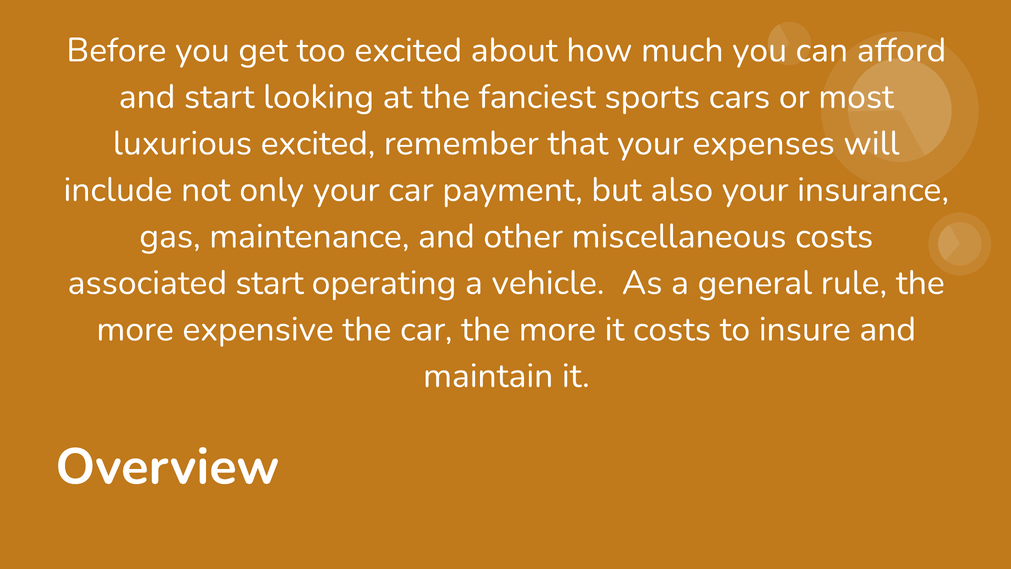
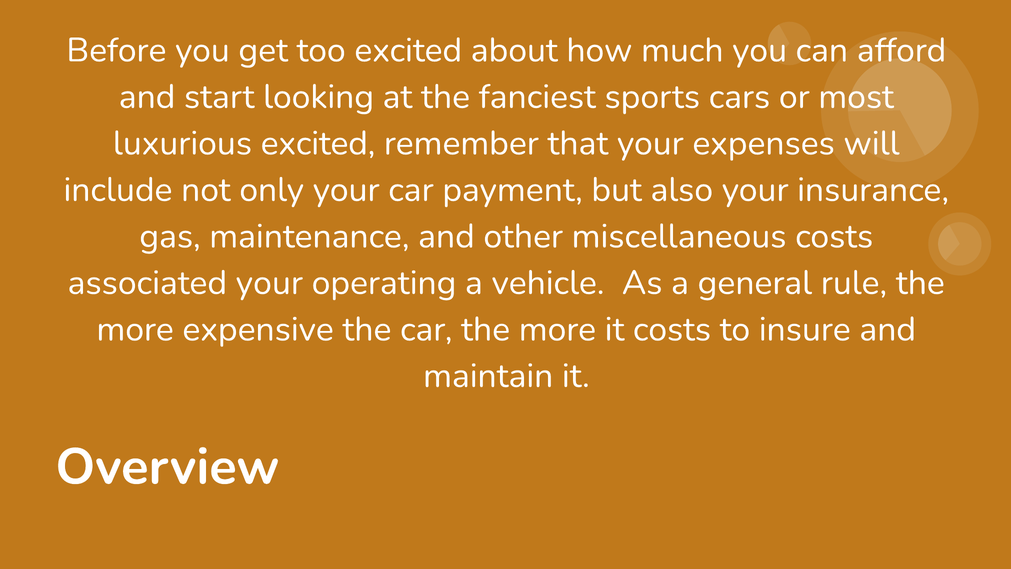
associated start: start -> your
